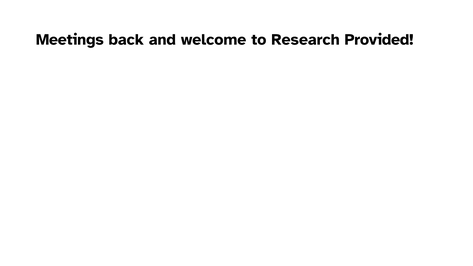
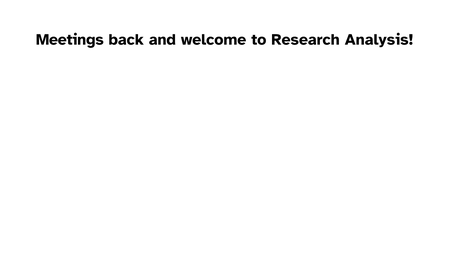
Provided: Provided -> Analysis
